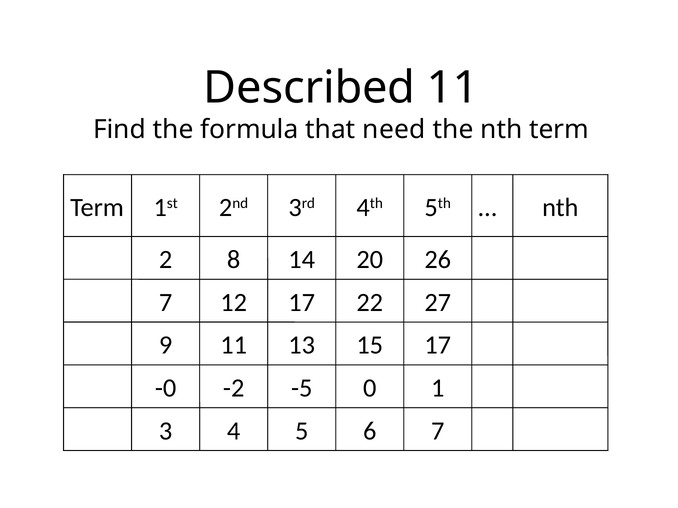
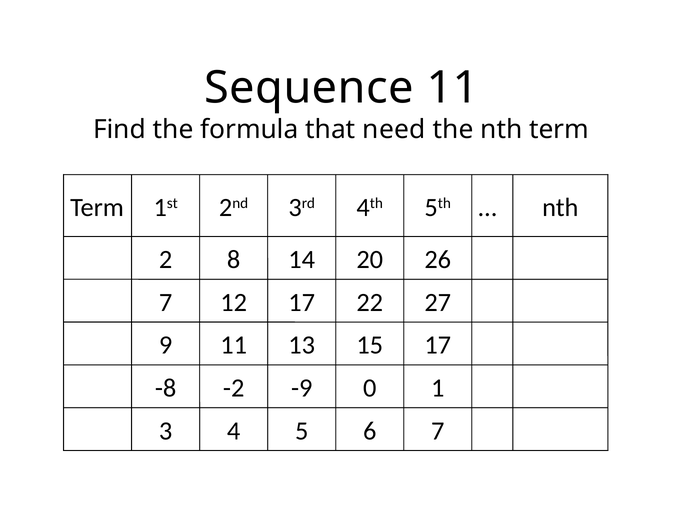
Described: Described -> Sequence
-0: -0 -> -8
-5: -5 -> -9
